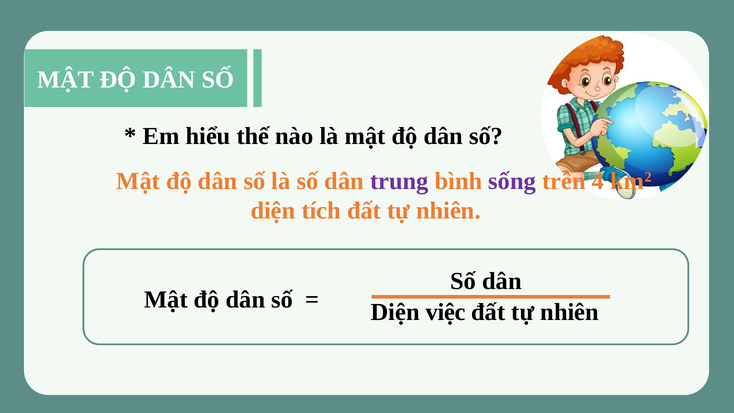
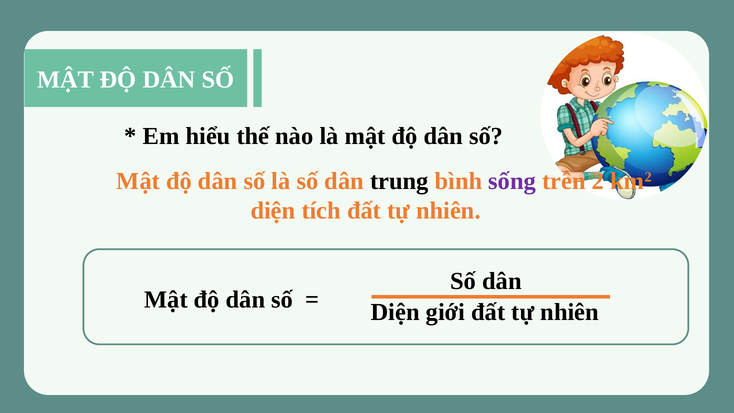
trung colour: purple -> black
4: 4 -> 2
việc: việc -> giới
